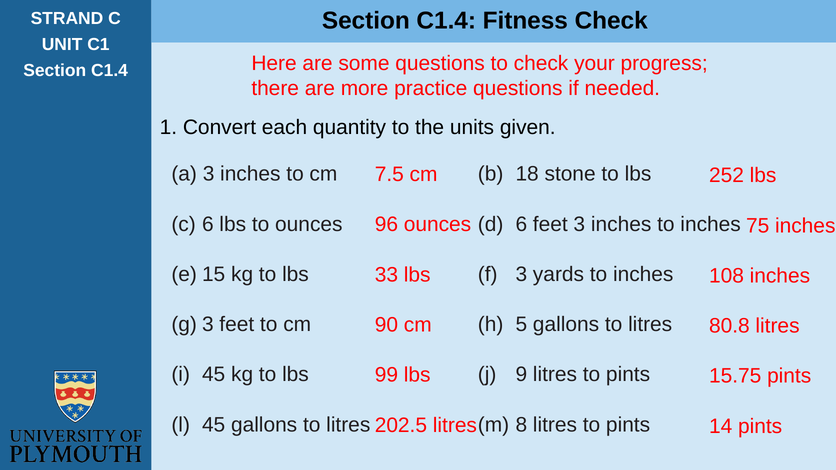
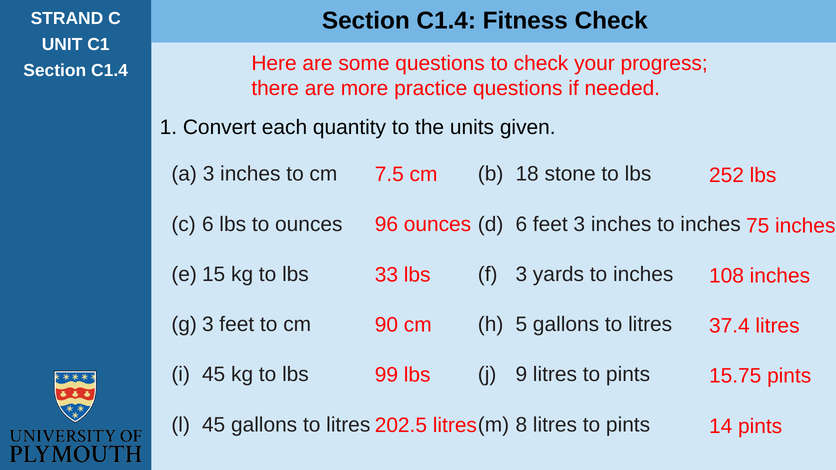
80.8: 80.8 -> 37.4
